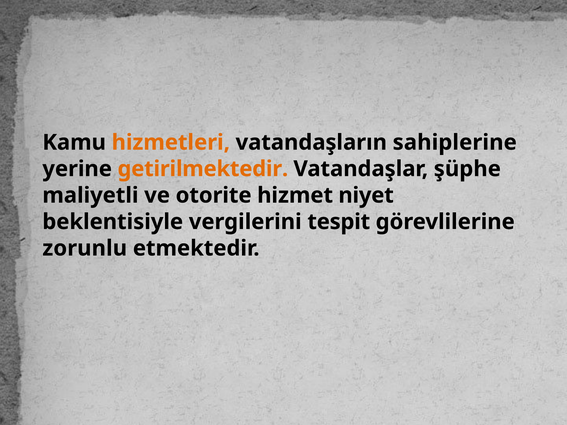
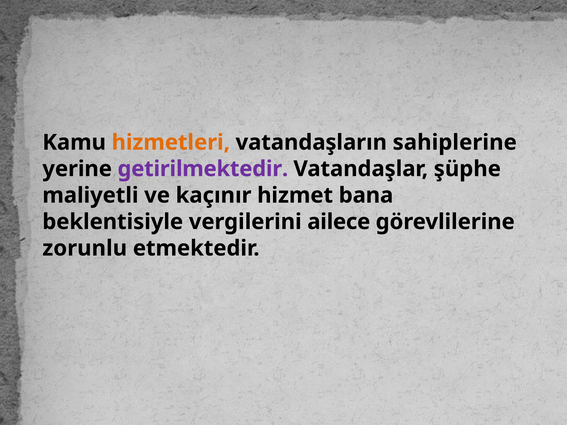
getirilmektedir colour: orange -> purple
otorite: otorite -> kaçınır
niyet: niyet -> bana
tespit: tespit -> ailece
